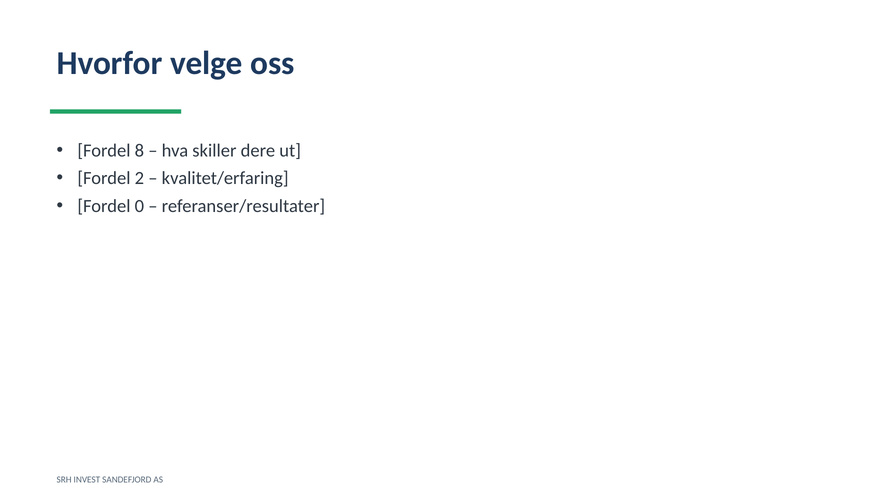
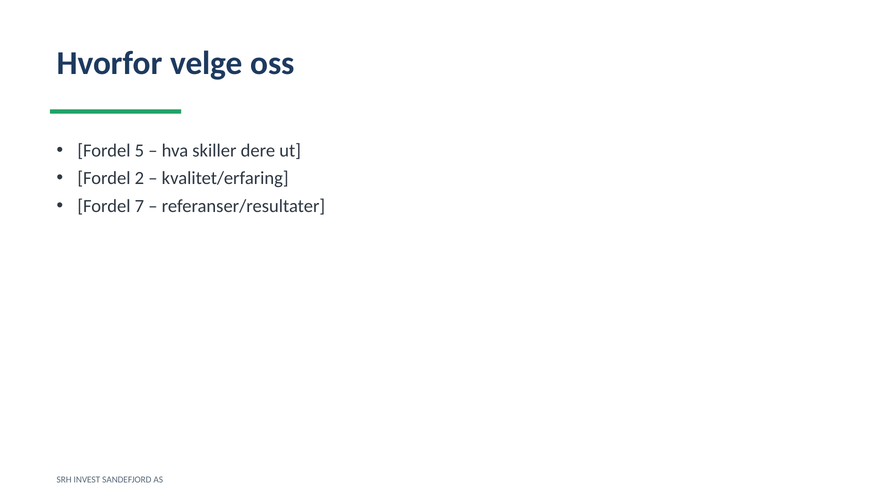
8: 8 -> 5
0: 0 -> 7
